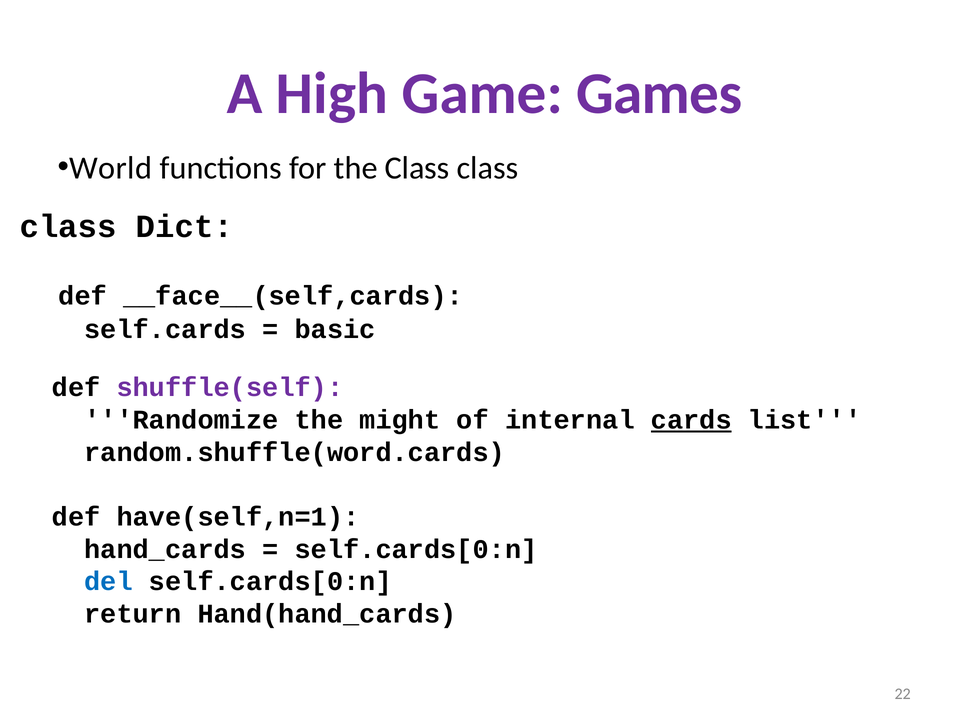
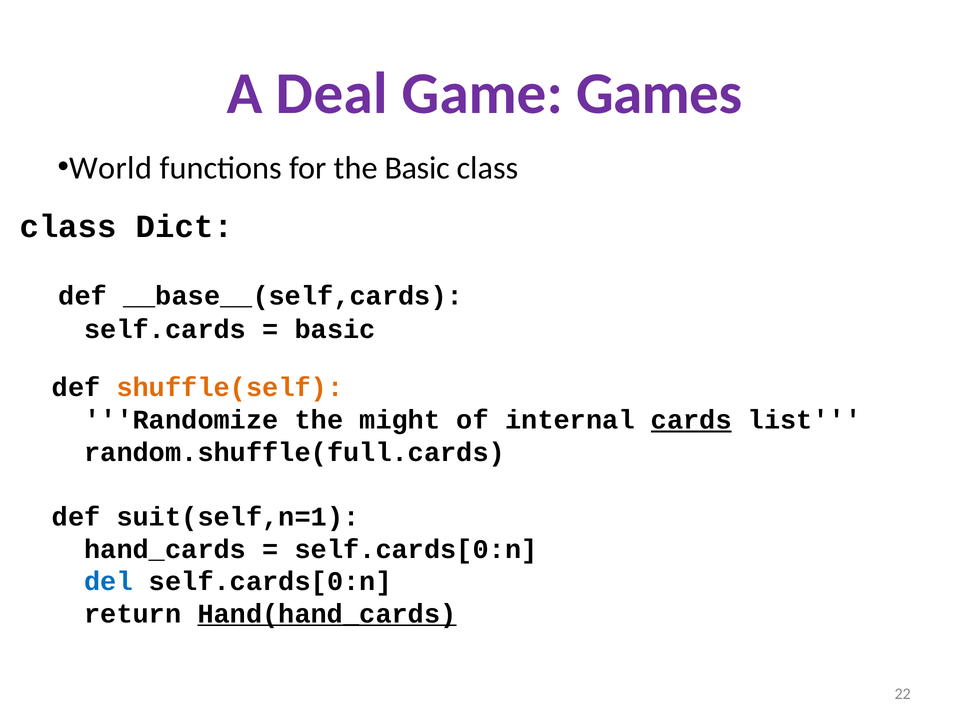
High: High -> Deal
the Class: Class -> Basic
__face__(self,cards: __face__(self,cards -> __base__(self,cards
shuffle(self colour: purple -> orange
random.shuffle(word.cards: random.shuffle(word.cards -> random.shuffle(full.cards
have(self,n=1: have(self,n=1 -> suit(self,n=1
Hand(hand_cards underline: none -> present
